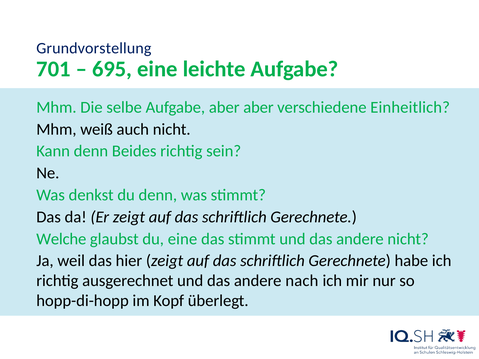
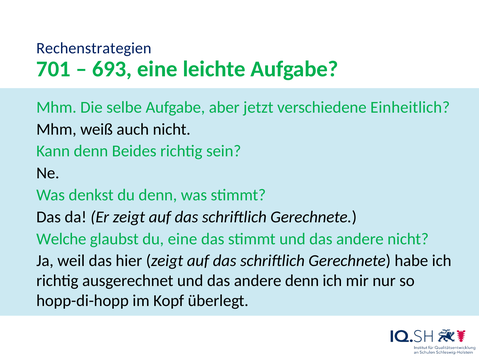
Grundvorstellung: Grundvorstellung -> Rechenstrategien
695: 695 -> 693
aber aber: aber -> jetzt
andere nach: nach -> denn
